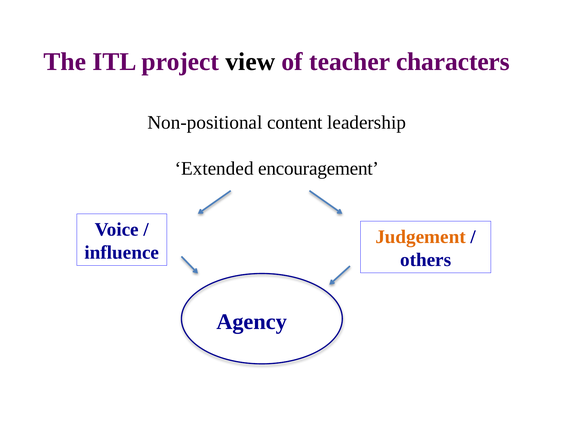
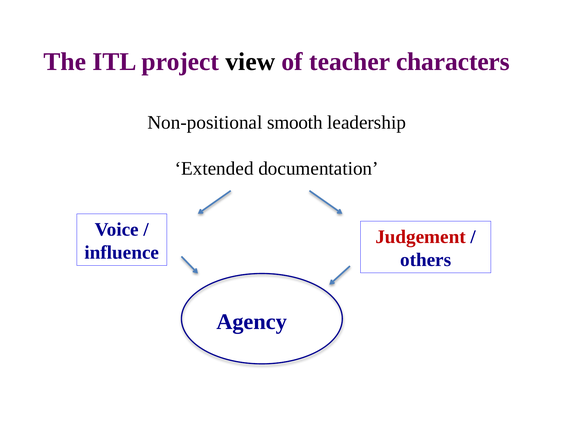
content: content -> smooth
encouragement: encouragement -> documentation
Judgement colour: orange -> red
